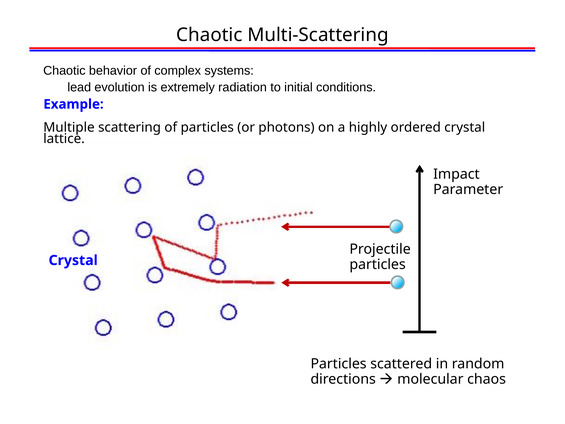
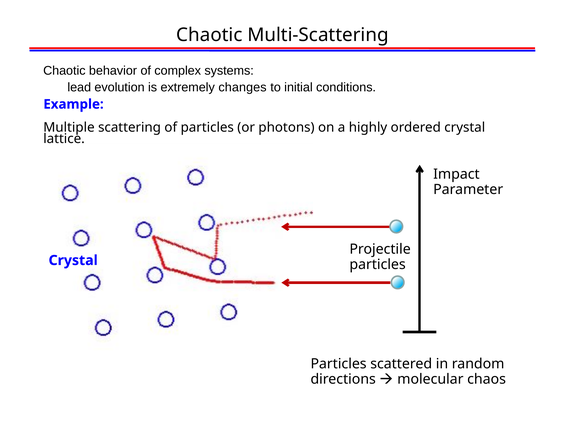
radiation: radiation -> changes
